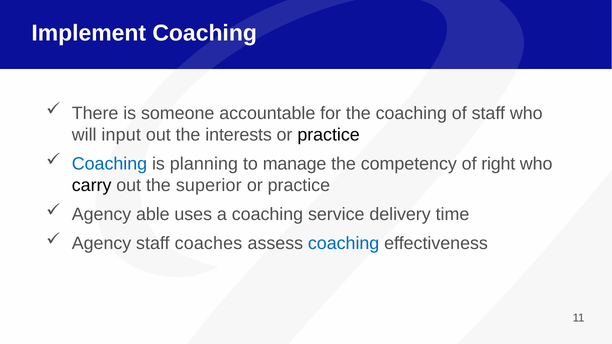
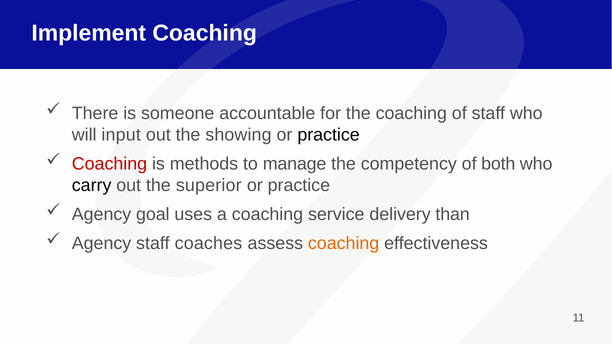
interests: interests -> showing
Coaching at (109, 164) colour: blue -> red
planning: planning -> methods
right: right -> both
able: able -> goal
time: time -> than
coaching at (344, 244) colour: blue -> orange
